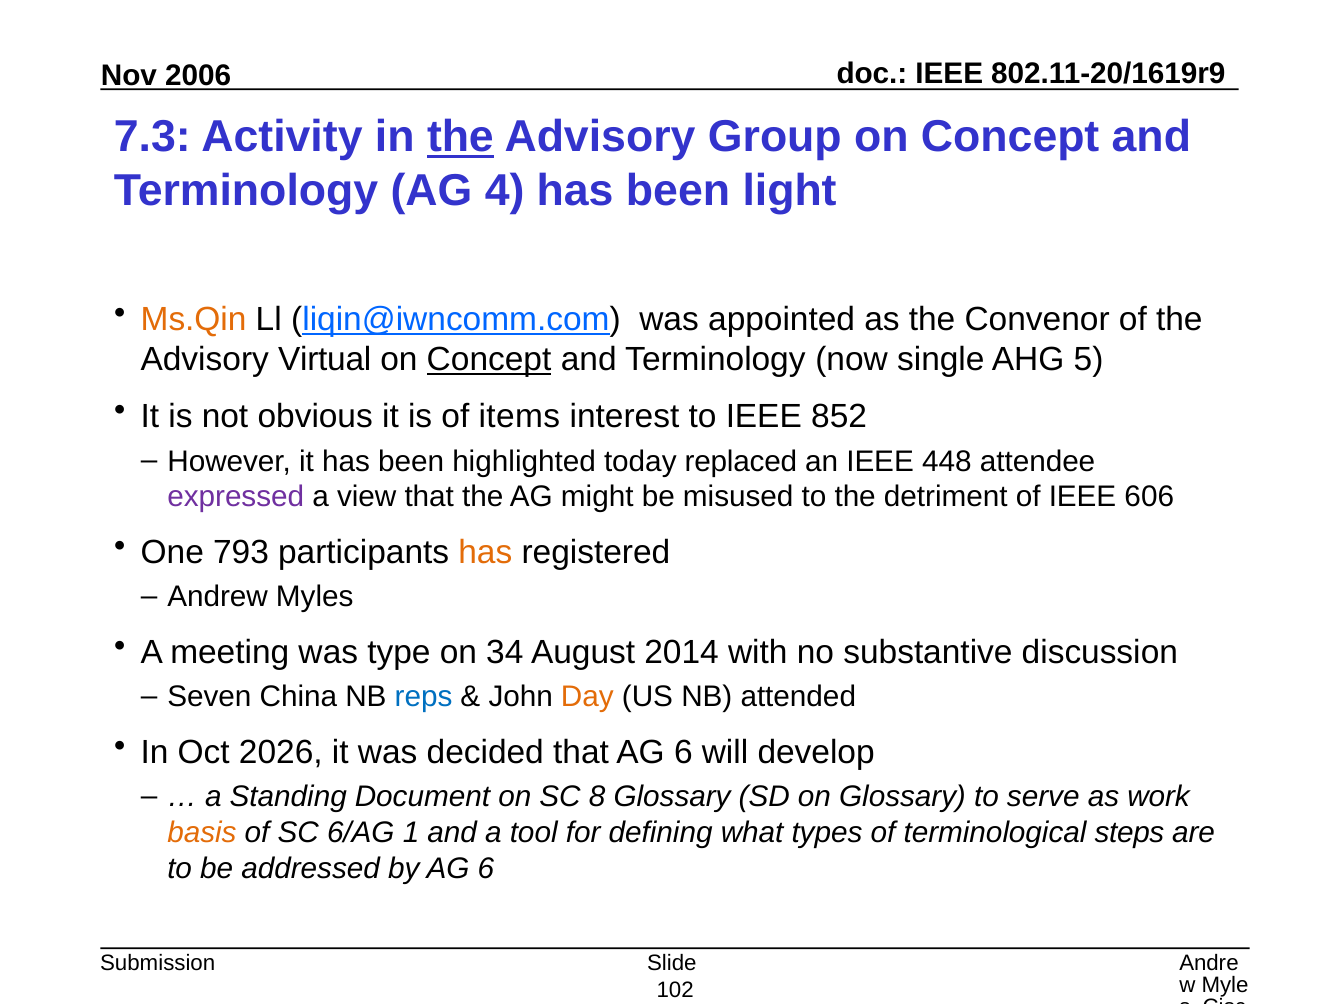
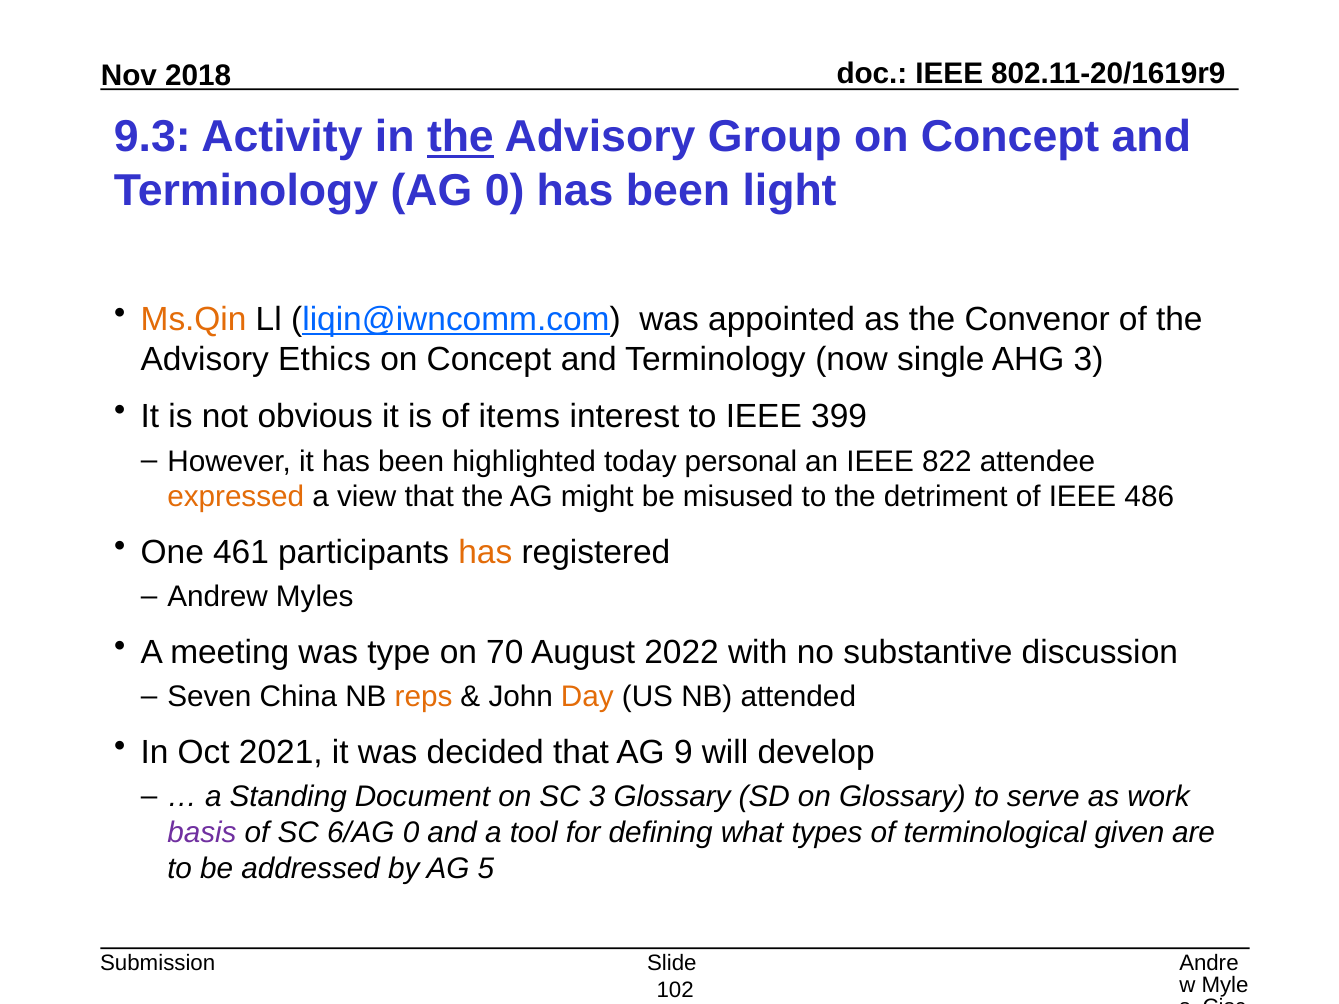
2006: 2006 -> 2018
7.3: 7.3 -> 9.3
AG 4: 4 -> 0
Virtual: Virtual -> Ethics
Concept at (489, 359) underline: present -> none
AHG 5: 5 -> 3
852: 852 -> 399
replaced: replaced -> personal
448: 448 -> 822
expressed colour: purple -> orange
606: 606 -> 486
793: 793 -> 461
34: 34 -> 70
2014: 2014 -> 2022
reps colour: blue -> orange
2026: 2026 -> 2021
that AG 6: 6 -> 9
SC 8: 8 -> 3
basis colour: orange -> purple
6/AG 1: 1 -> 0
steps: steps -> given
by AG 6: 6 -> 5
